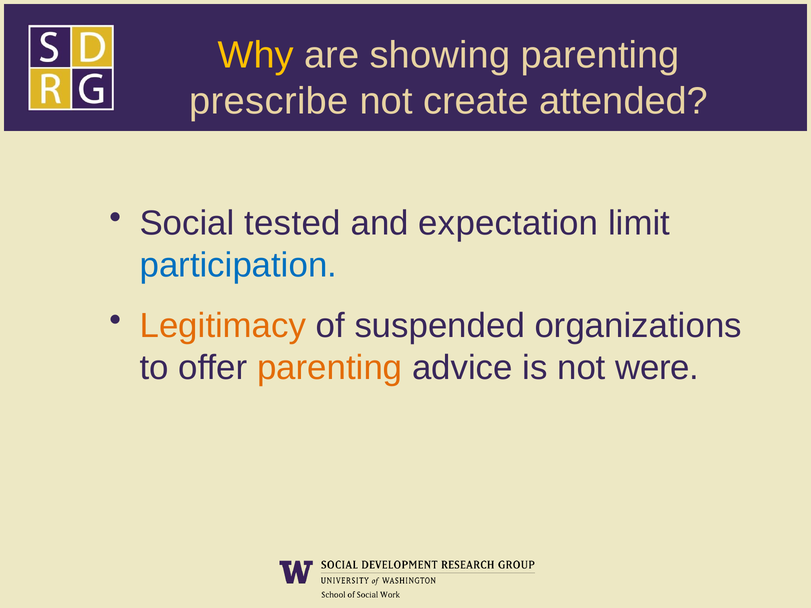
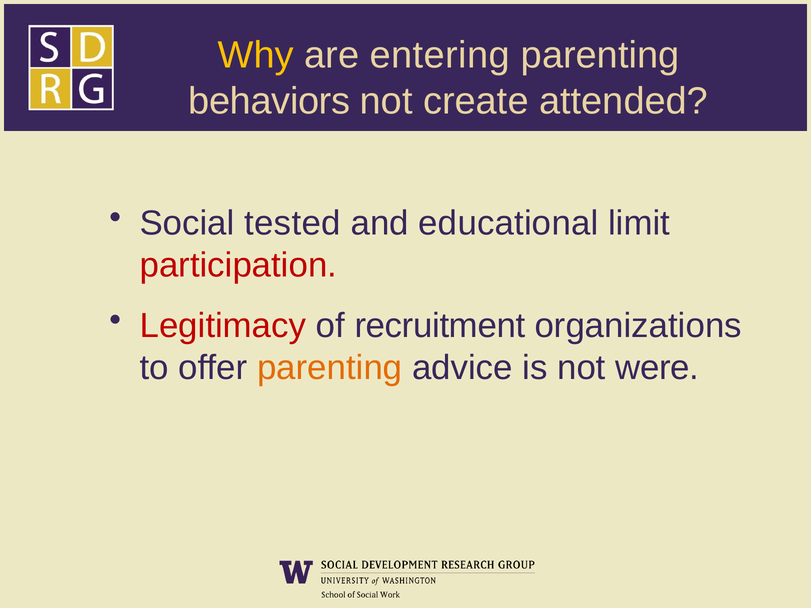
showing: showing -> entering
prescribe: prescribe -> behaviors
expectation: expectation -> educational
participation colour: blue -> red
Legitimacy colour: orange -> red
suspended: suspended -> recruitment
